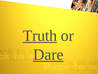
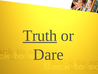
Dare underline: present -> none
